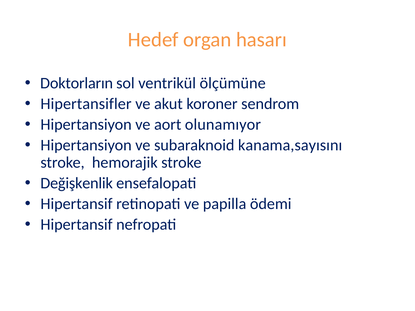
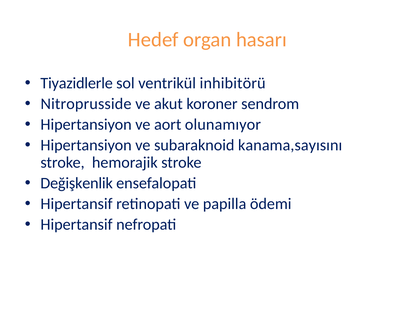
Doktorların: Doktorların -> Tiyazidlerle
ölçümüne: ölçümüne -> inhibitörü
Hipertansifler: Hipertansifler -> Nitroprusside
